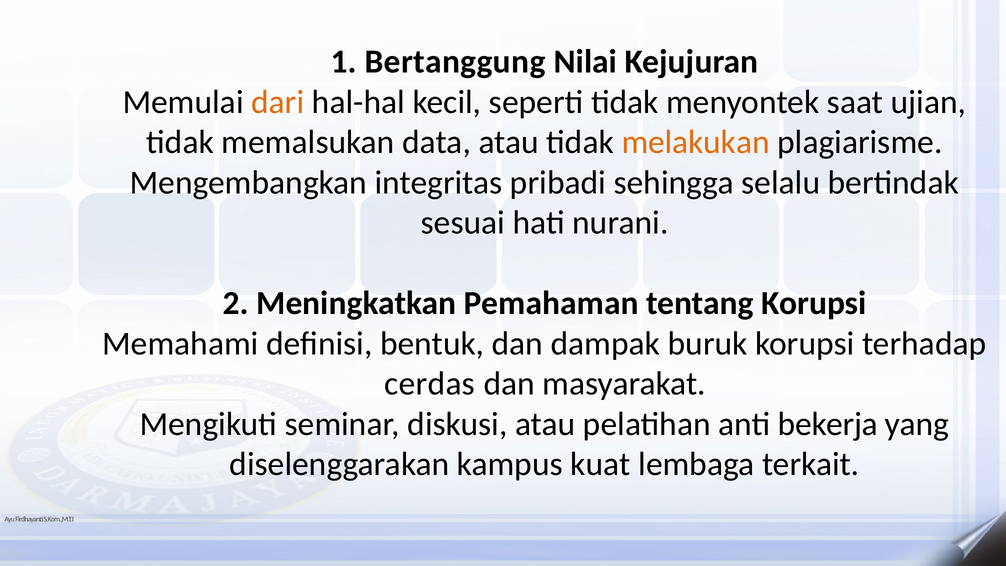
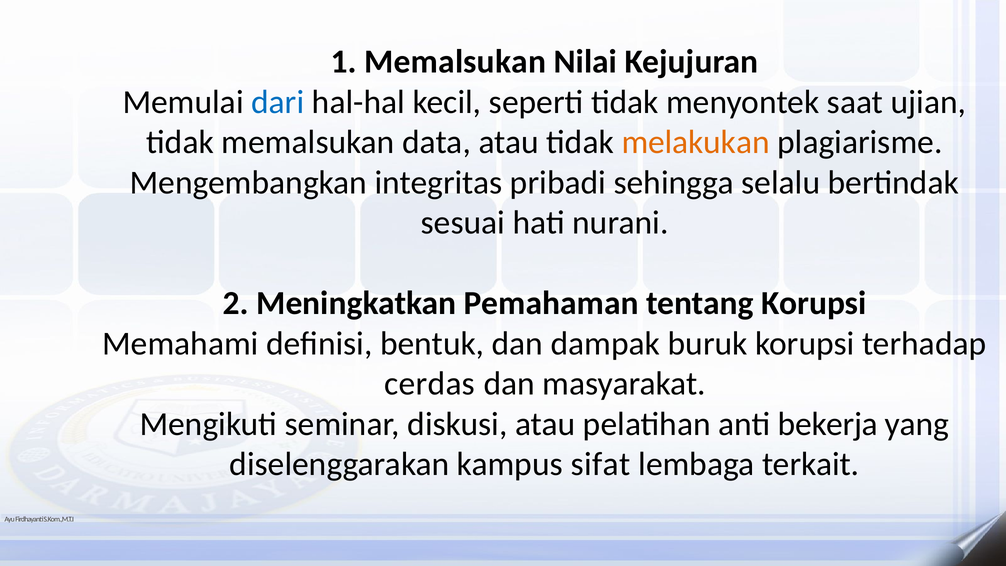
1 Bertanggung: Bertanggung -> Memalsukan
dari colour: orange -> blue
kuat: kuat -> sifat
